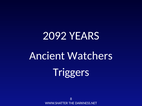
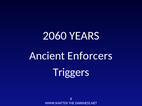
2092: 2092 -> 2060
Watchers: Watchers -> Enforcers
